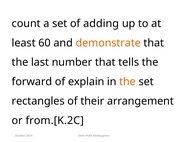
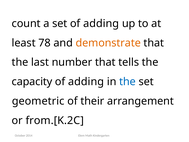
60: 60 -> 78
forward: forward -> capacity
explain at (86, 82): explain -> adding
the at (127, 82) colour: orange -> blue
rectangles: rectangles -> geometric
